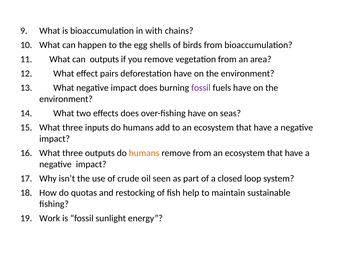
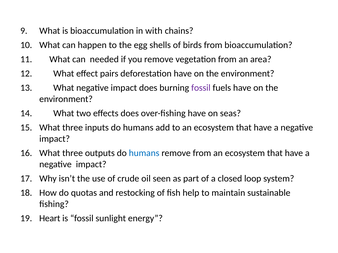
can outputs: outputs -> needed
humans at (144, 153) colour: orange -> blue
Work: Work -> Heart
